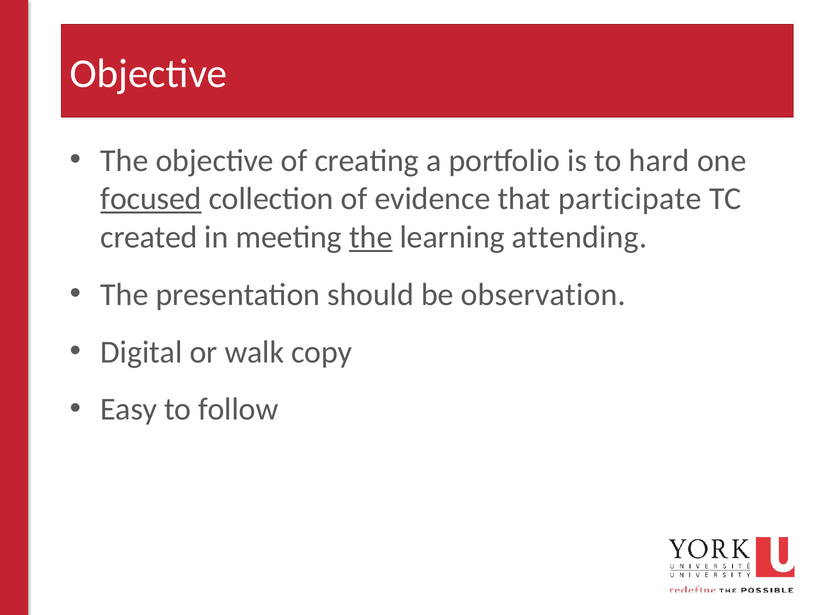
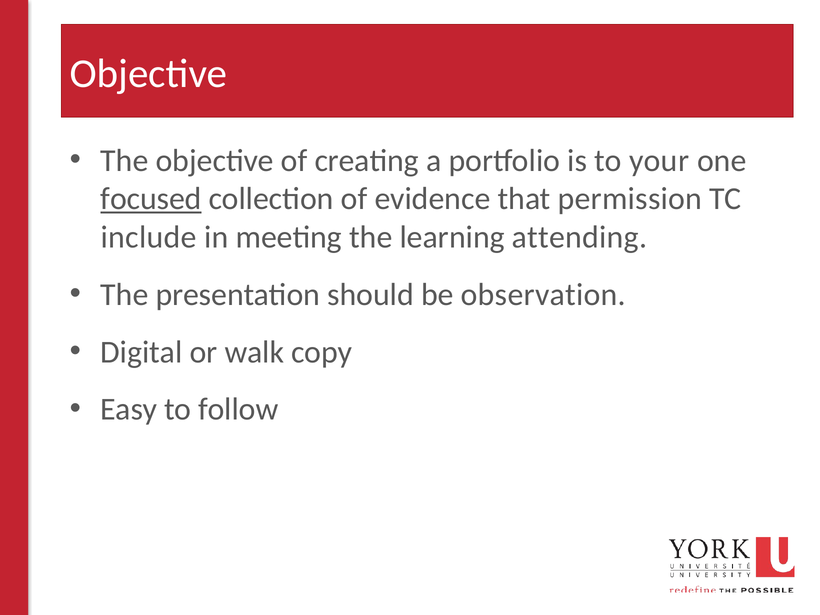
hard: hard -> your
participate: participate -> permission
created: created -> include
the at (371, 237) underline: present -> none
